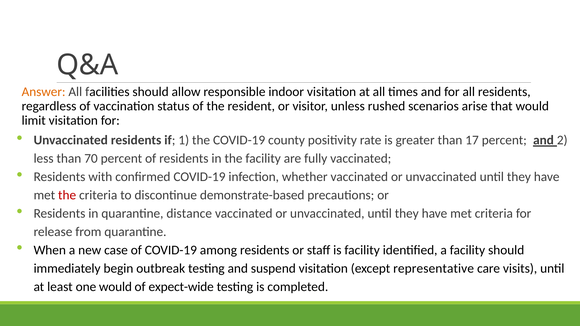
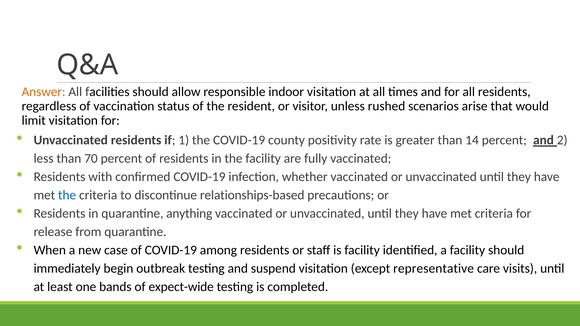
17: 17 -> 14
the at (67, 195) colour: red -> blue
demonstrate-based: demonstrate-based -> relationships-based
distance: distance -> anything
one would: would -> bands
